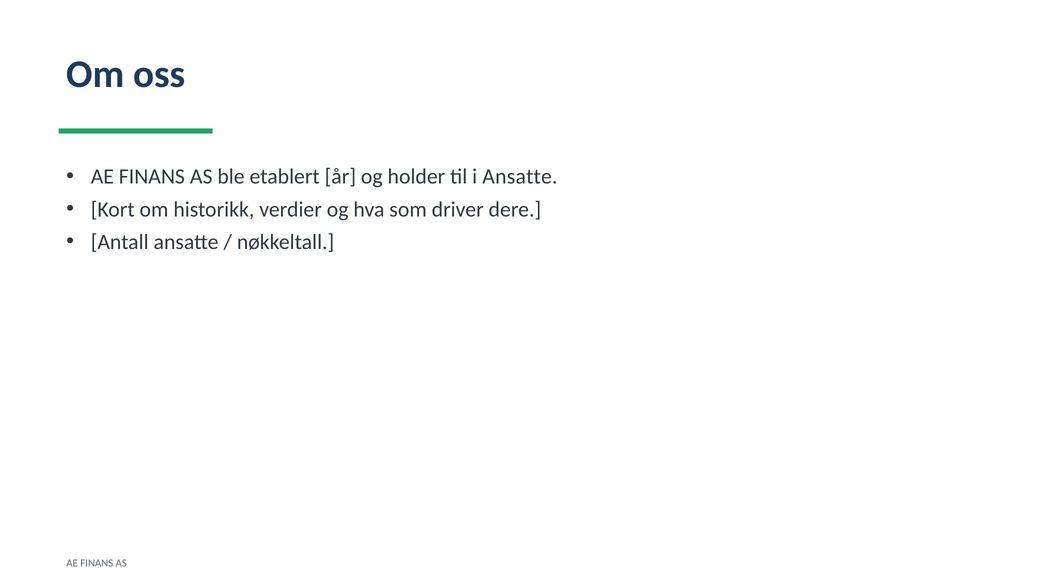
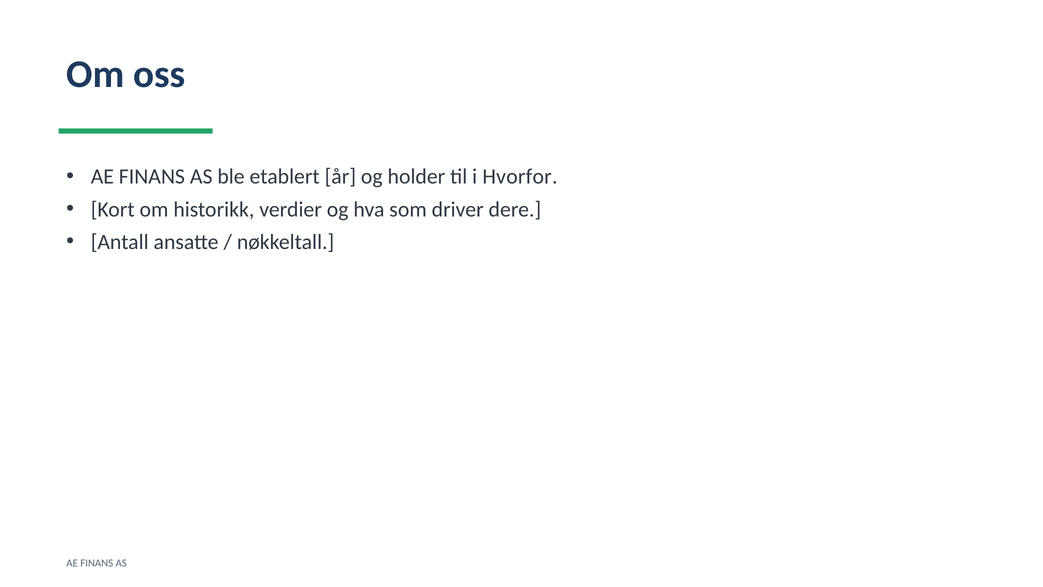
i Ansatte: Ansatte -> Hvorfor
